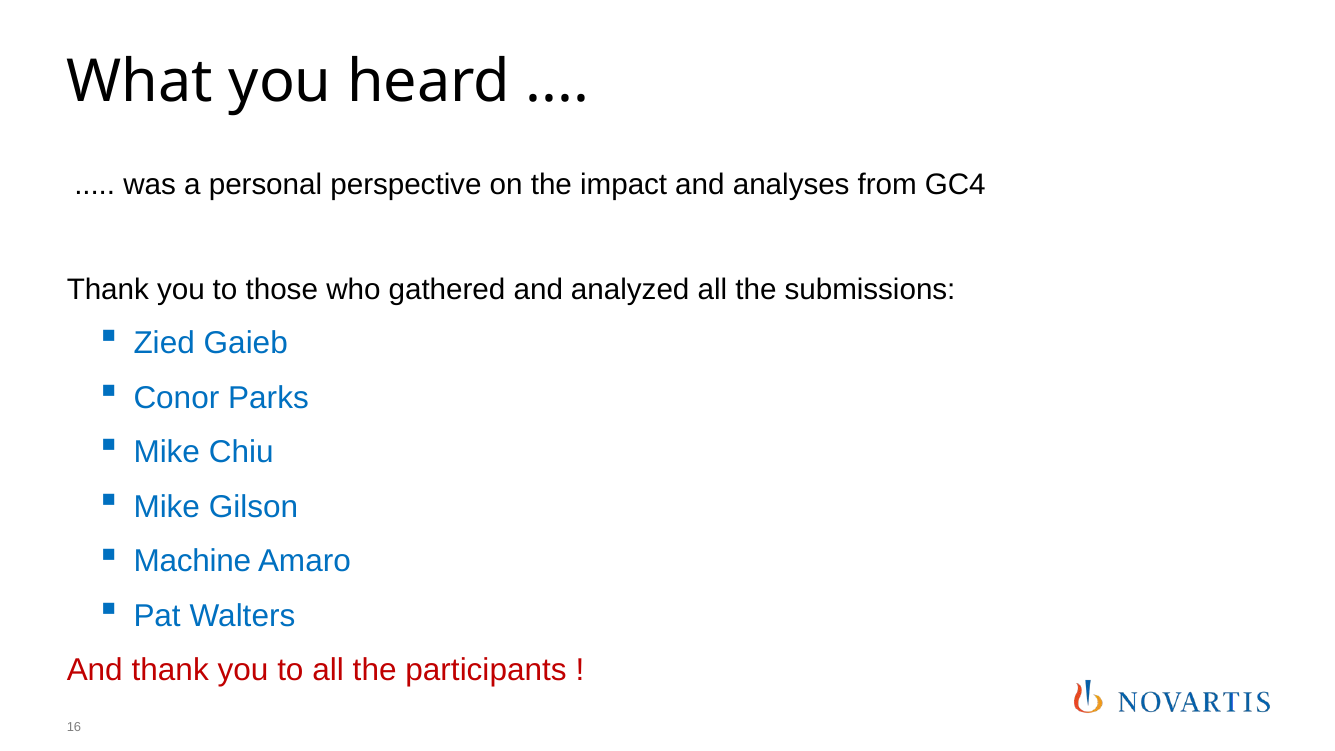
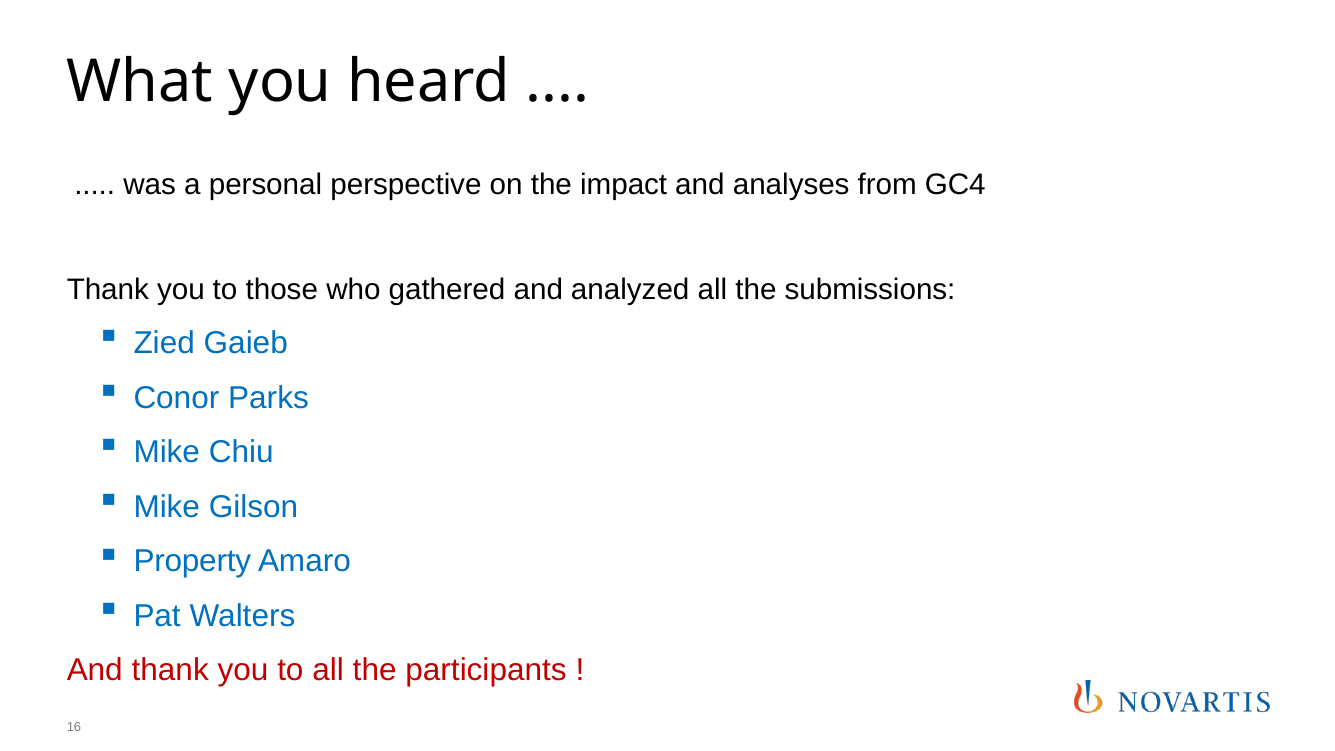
Machine: Machine -> Property
